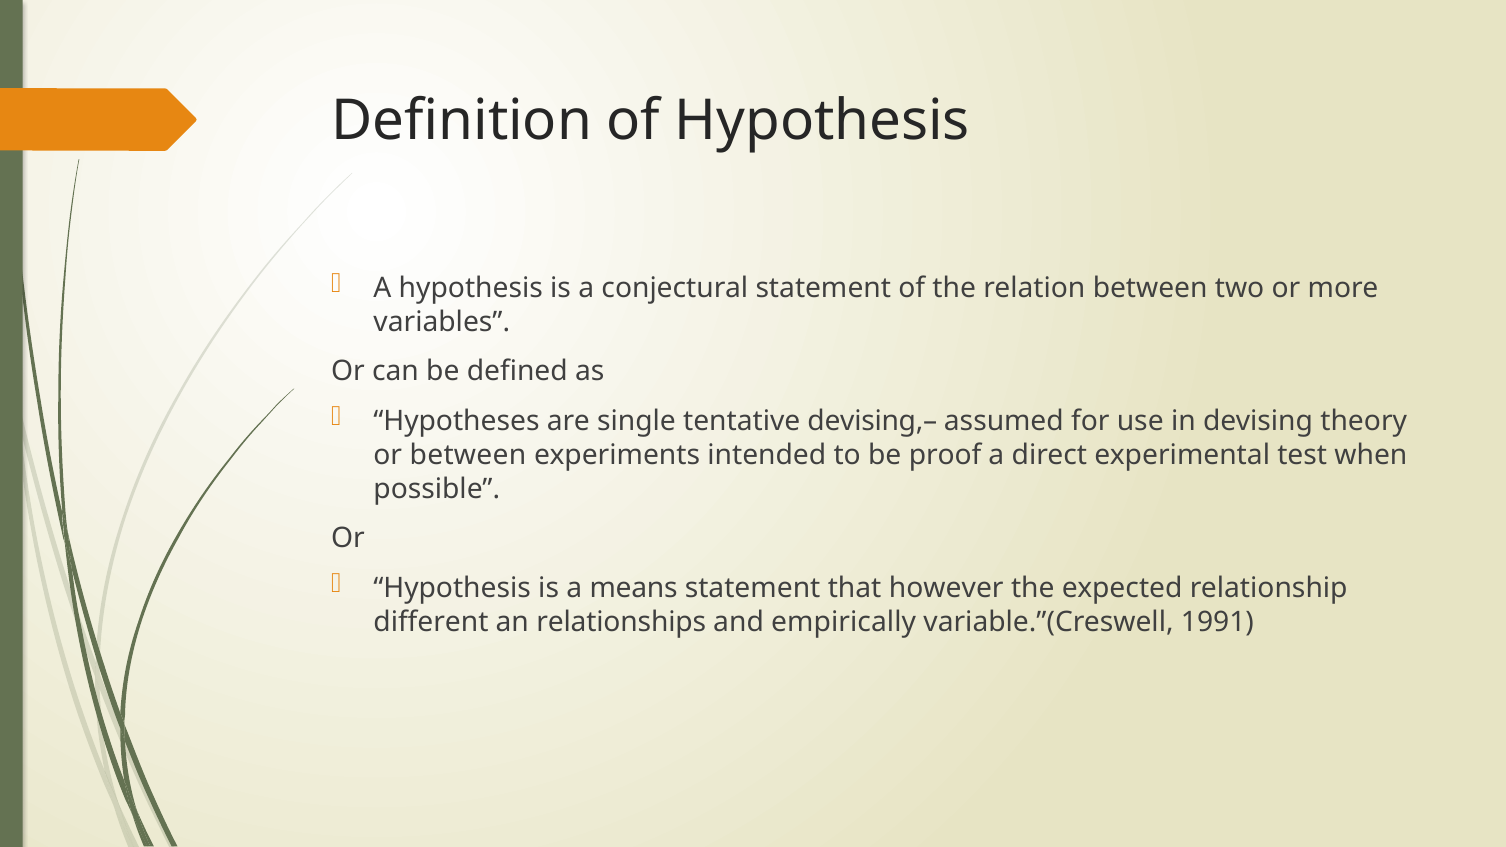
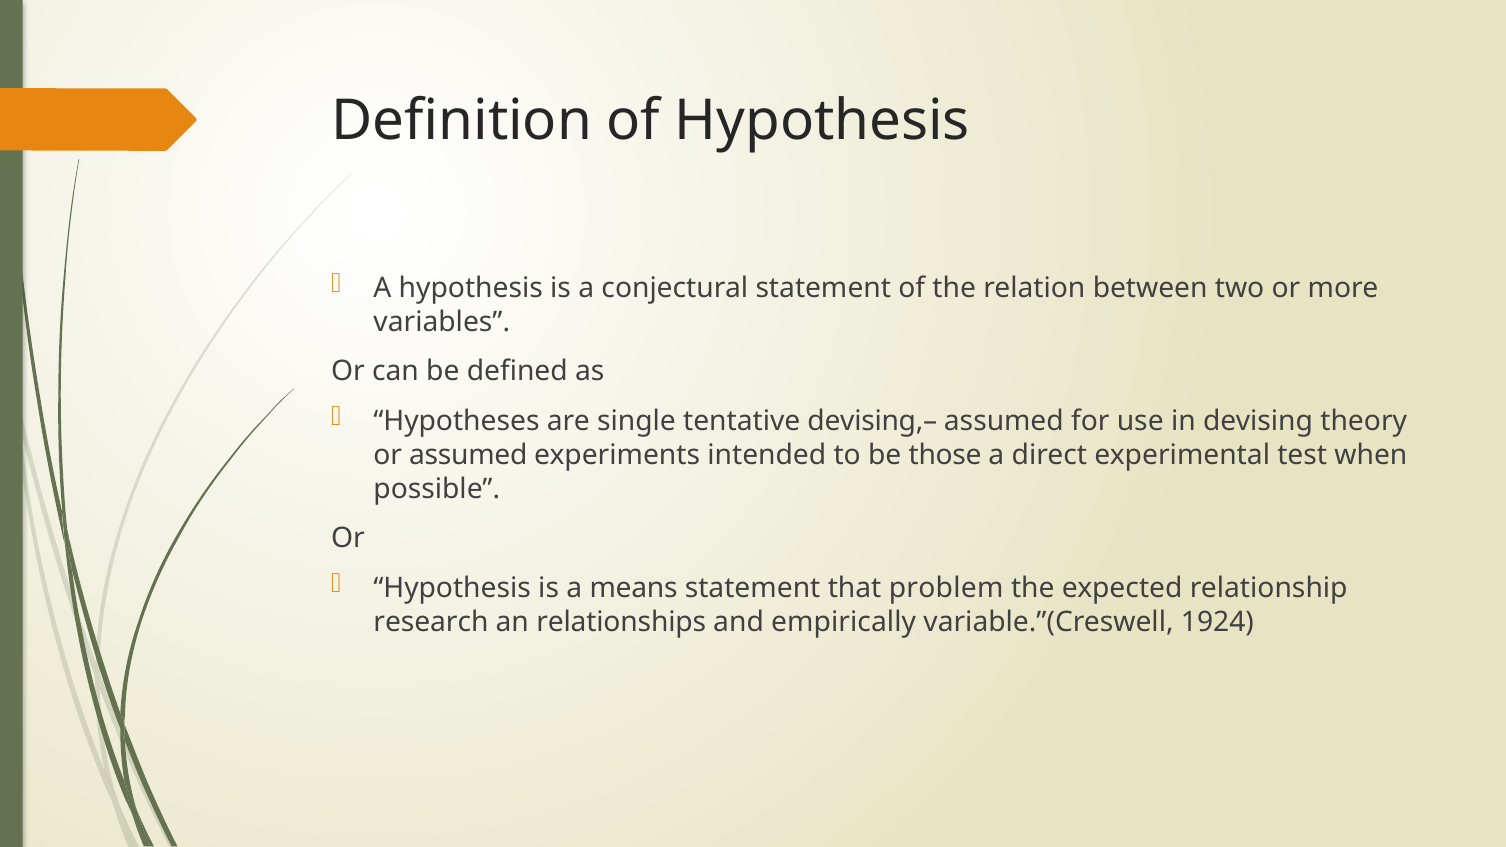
or between: between -> assumed
proof: proof -> those
however: however -> problem
different: different -> research
1991: 1991 -> 1924
